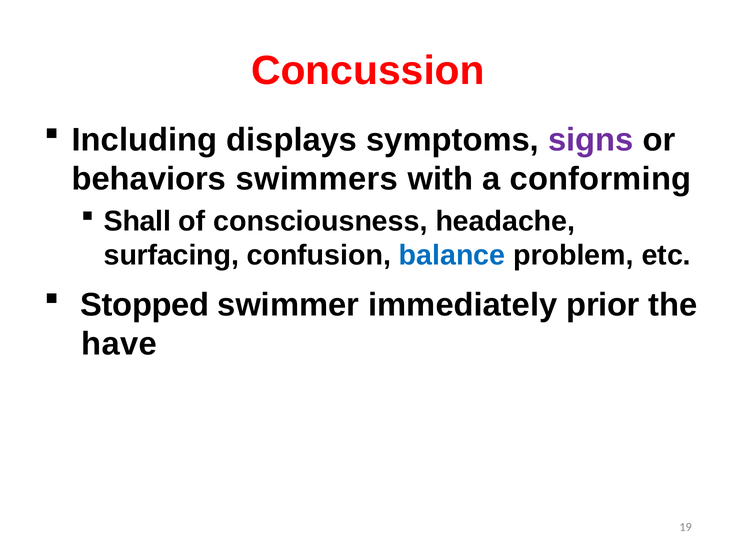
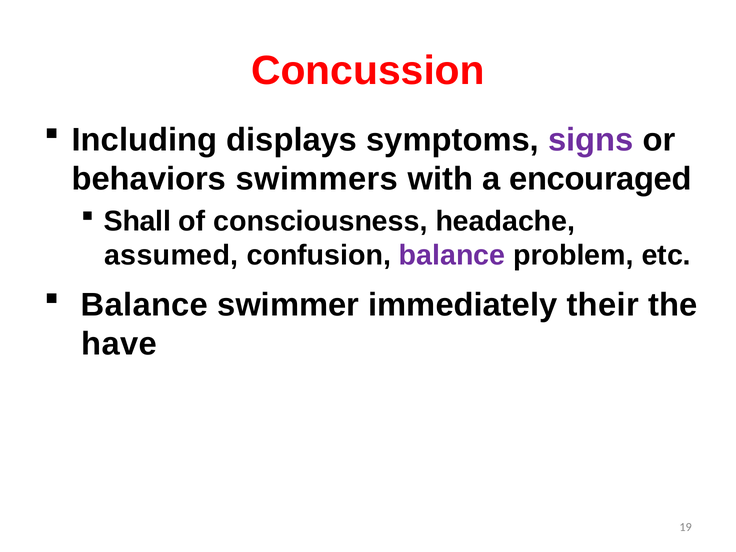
conforming: conforming -> encouraged
surfacing: surfacing -> assumed
balance at (452, 256) colour: blue -> purple
Stopped at (145, 305): Stopped -> Balance
prior: prior -> their
